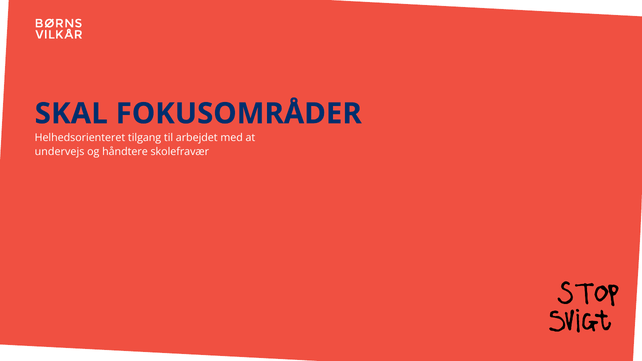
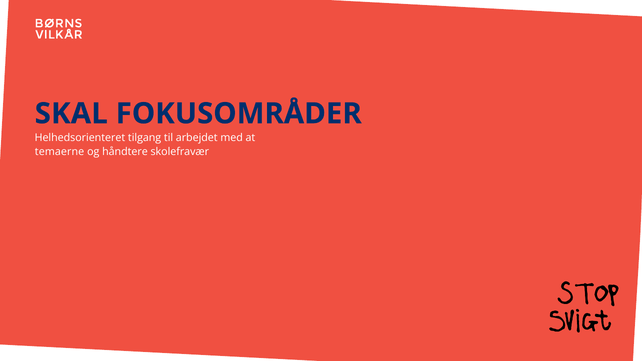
undervejs: undervejs -> temaerne
